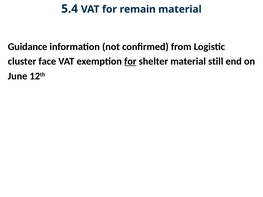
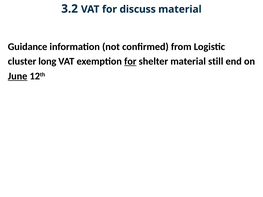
5.4: 5.4 -> 3.2
remain: remain -> discuss
face: face -> long
June underline: none -> present
